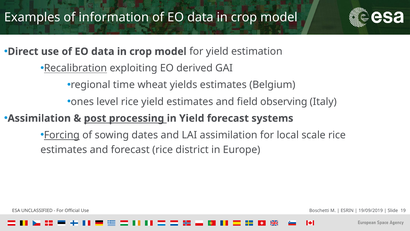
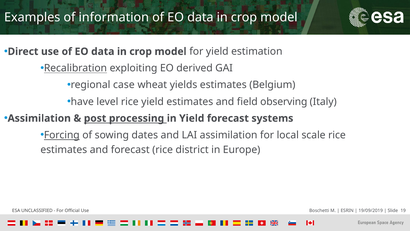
time: time -> case
ones: ones -> have
